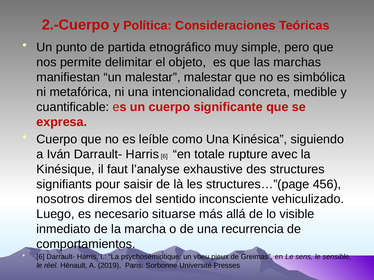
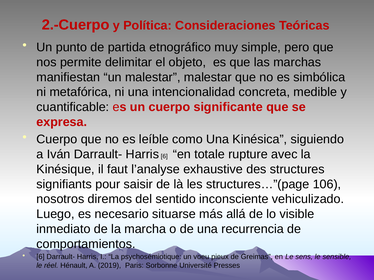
456: 456 -> 106
